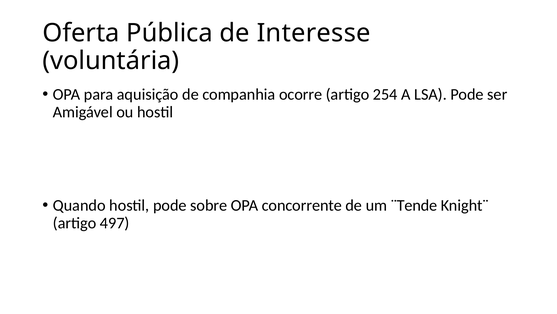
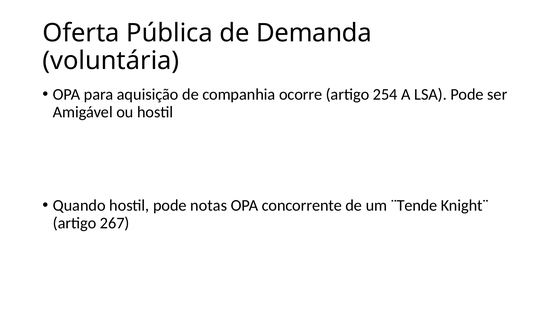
Interesse: Interesse -> Demanda
sobre: sobre -> notas
497: 497 -> 267
